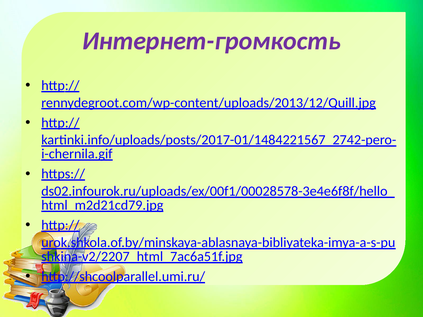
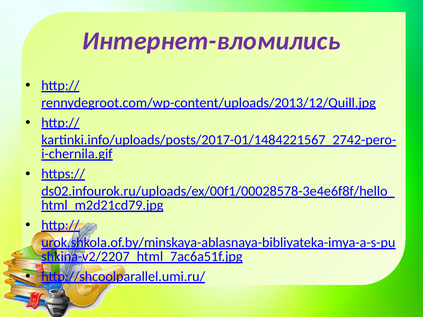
Интернет-громкость: Интернет-громкость -> Интернет-вломились
